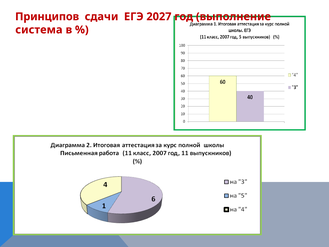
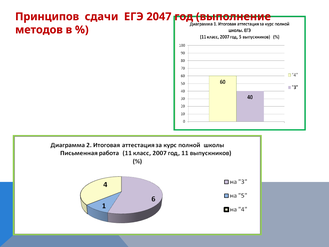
2027: 2027 -> 2047
система: система -> методов
